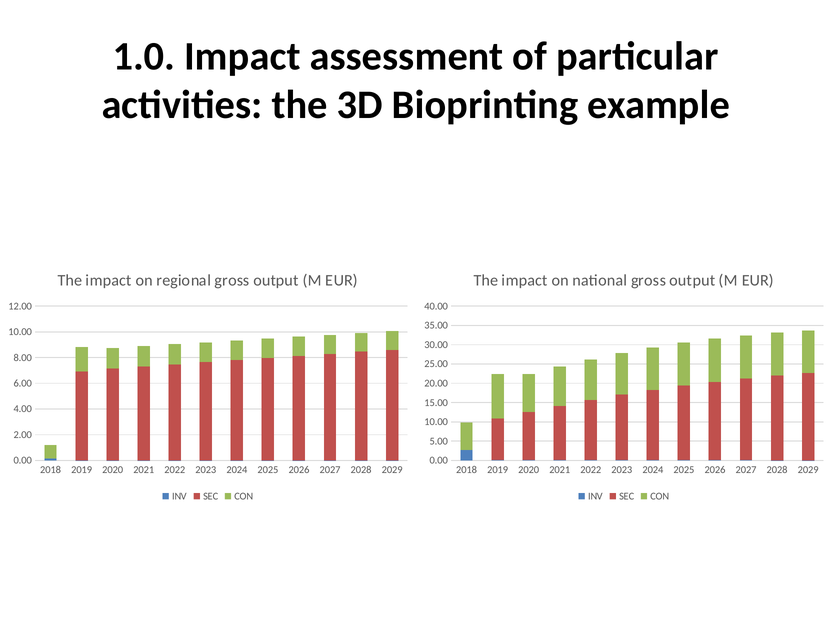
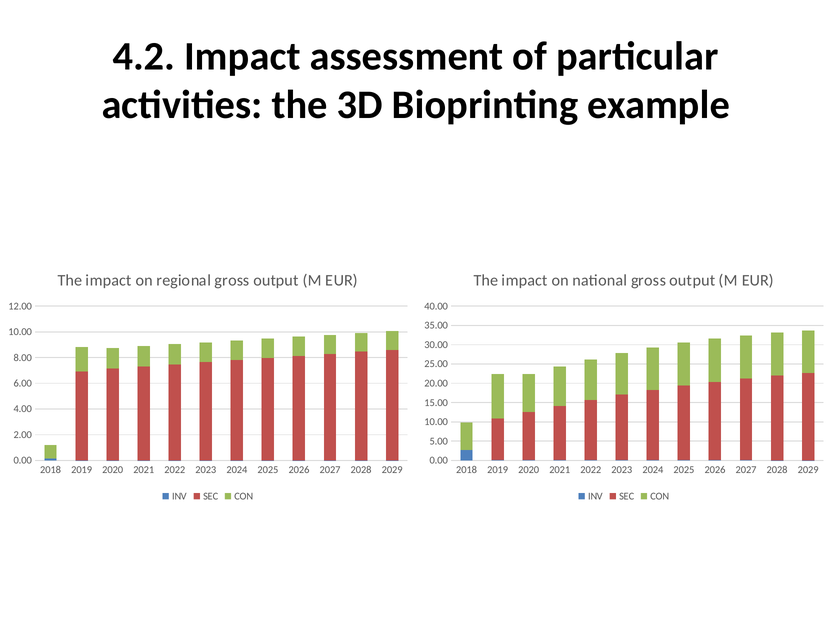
1.0: 1.0 -> 4.2
